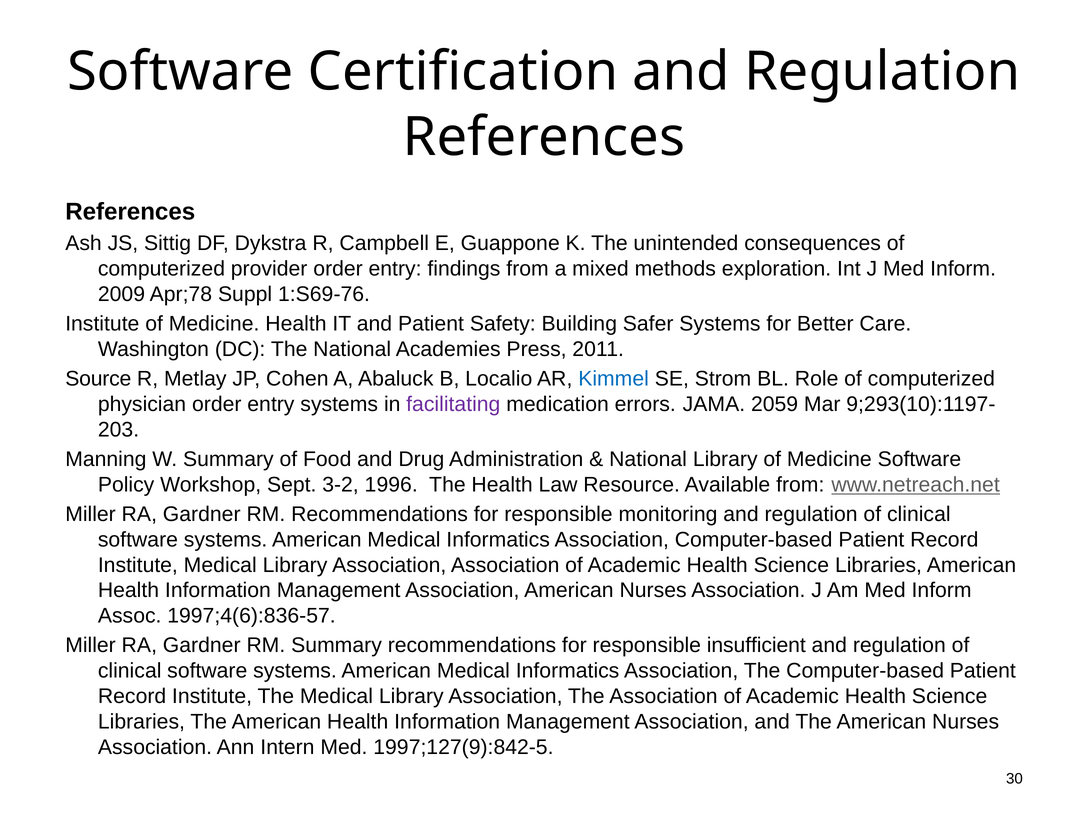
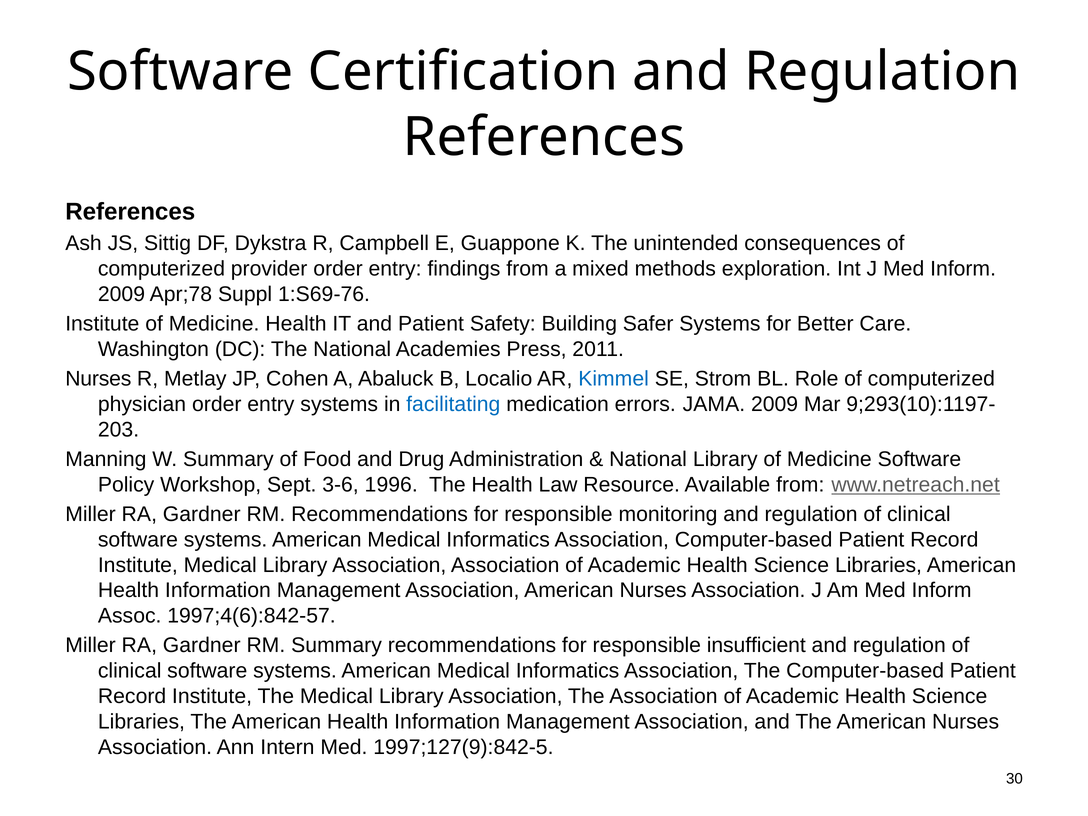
Source at (98, 379): Source -> Nurses
facilitating colour: purple -> blue
JAMA 2059: 2059 -> 2009
3-2: 3-2 -> 3-6
1997;4(6):836-57: 1997;4(6):836-57 -> 1997;4(6):842-57
